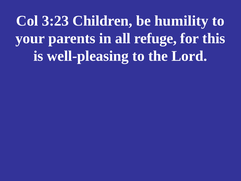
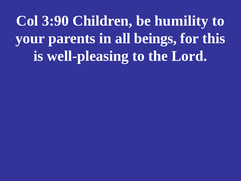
3:23: 3:23 -> 3:90
refuge: refuge -> beings
